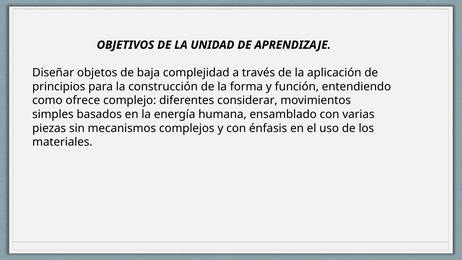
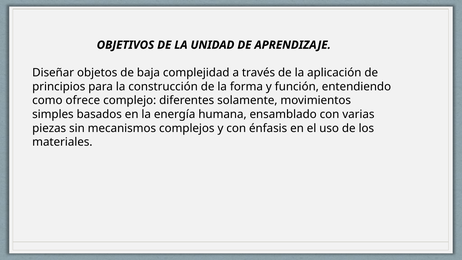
considerar: considerar -> solamente
